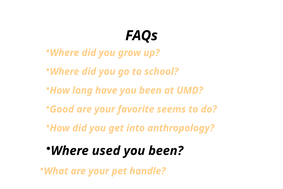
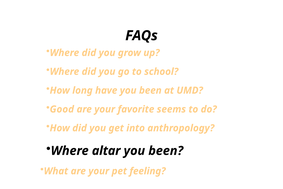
used: used -> altar
handle: handle -> feeling
